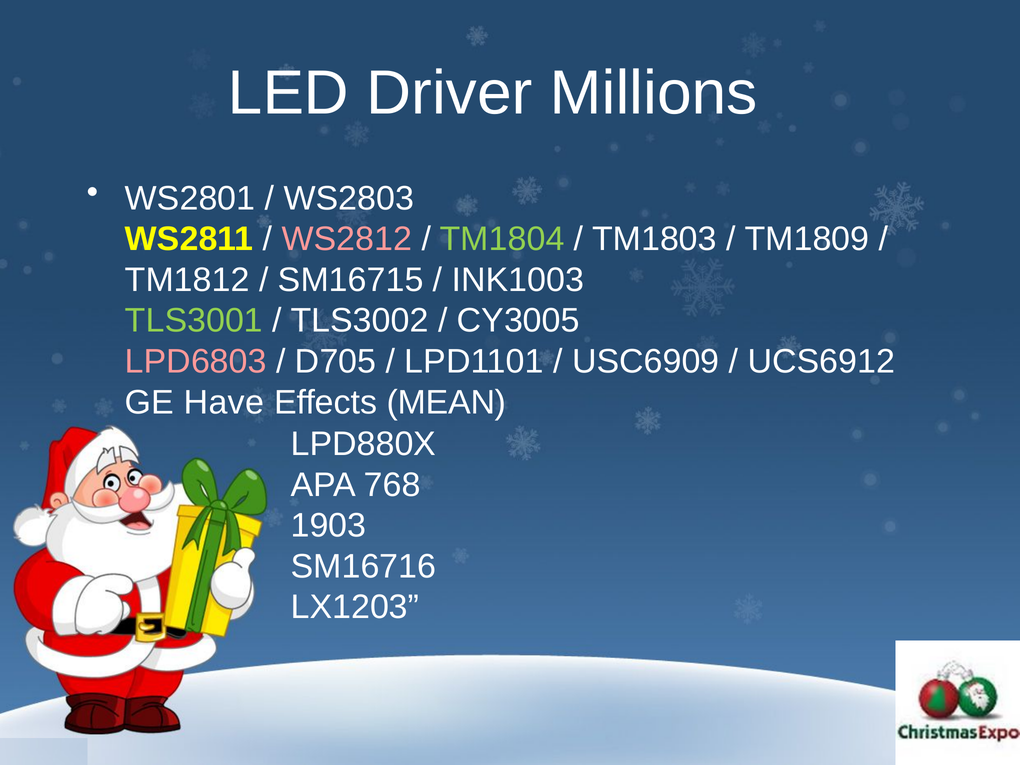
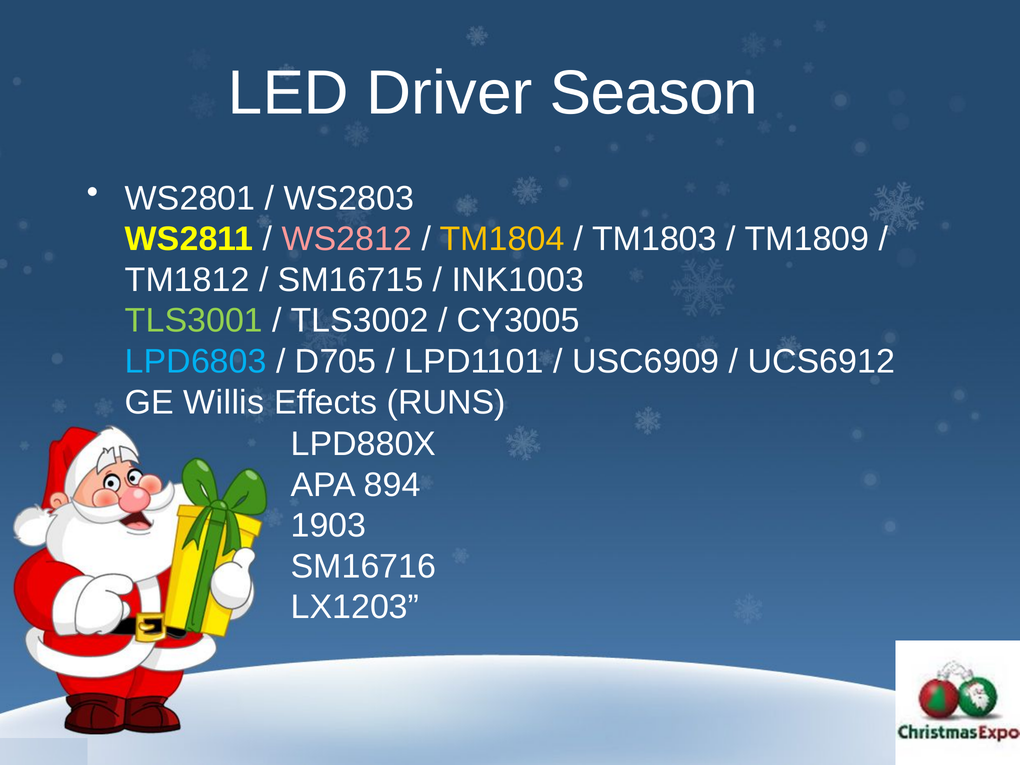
Millions: Millions -> Season
TM1804 colour: light green -> yellow
LPD6803 colour: pink -> light blue
Have: Have -> Willis
MEAN: MEAN -> RUNS
768: 768 -> 894
